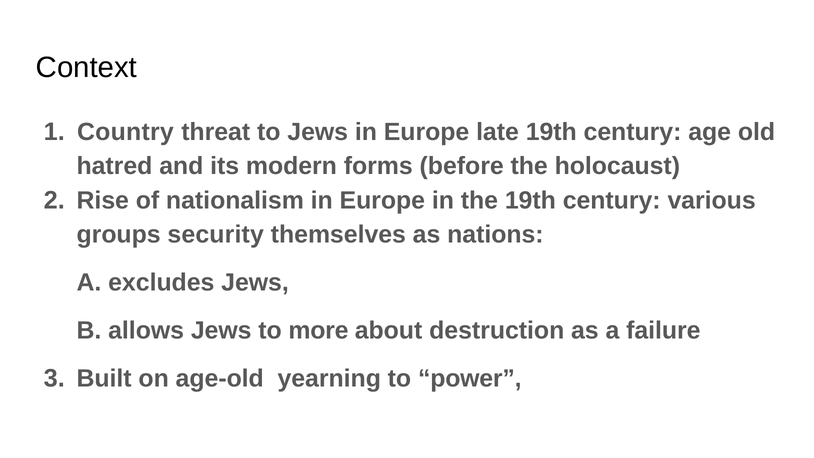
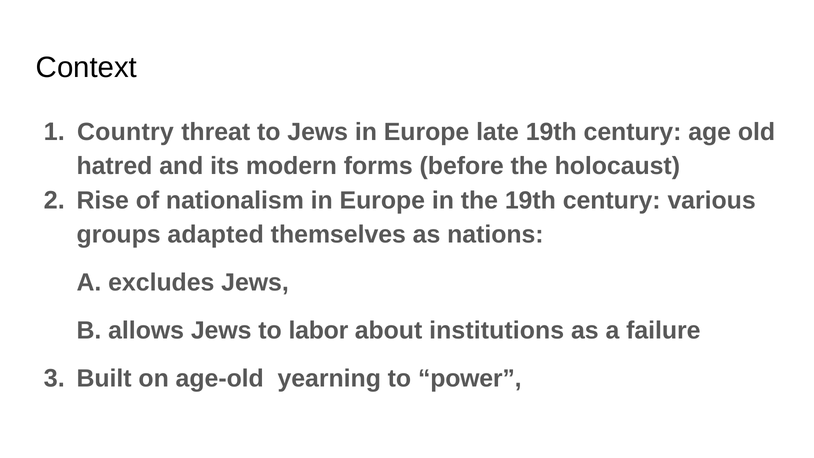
security: security -> adapted
more: more -> labor
destruction: destruction -> institutions
